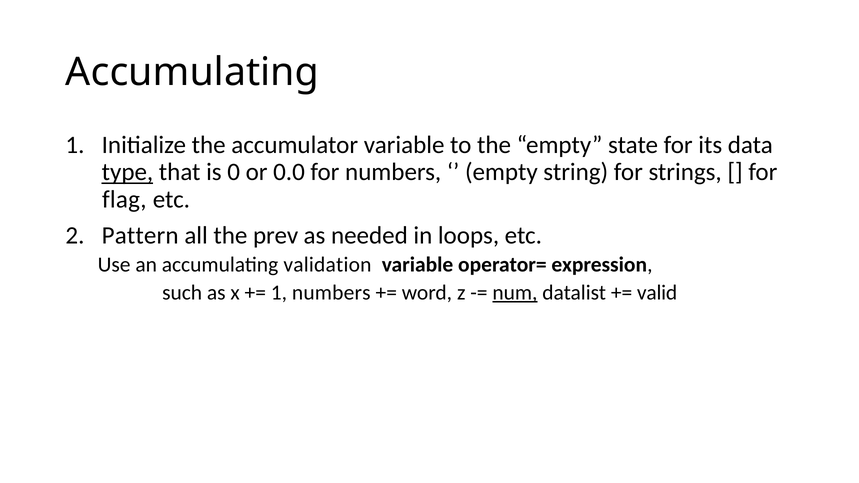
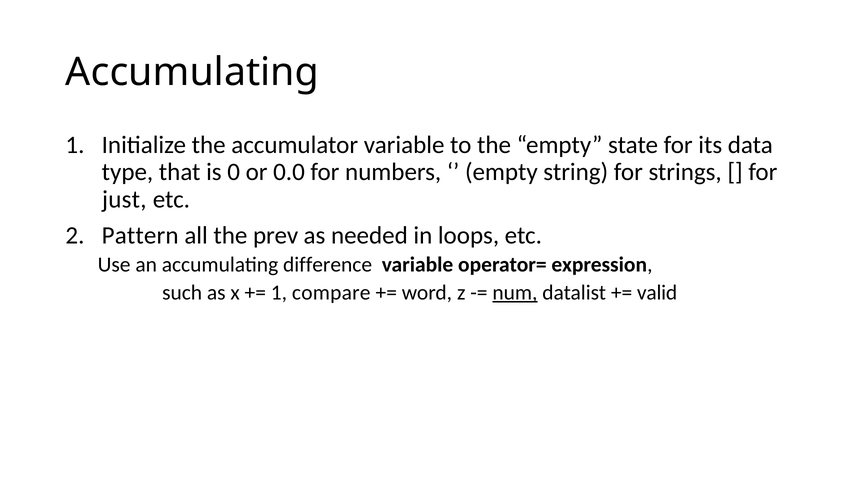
type underline: present -> none
flag: flag -> just
validation: validation -> difference
1 numbers: numbers -> compare
